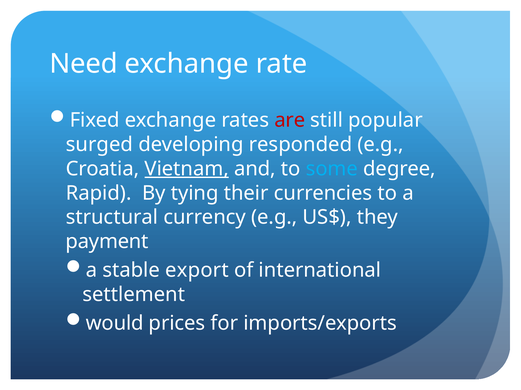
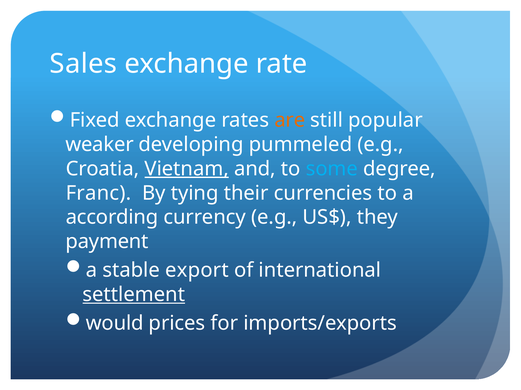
Need: Need -> Sales
are colour: red -> orange
surged: surged -> weaker
responded: responded -> pummeled
Rapid: Rapid -> Franc
structural: structural -> according
settlement underline: none -> present
